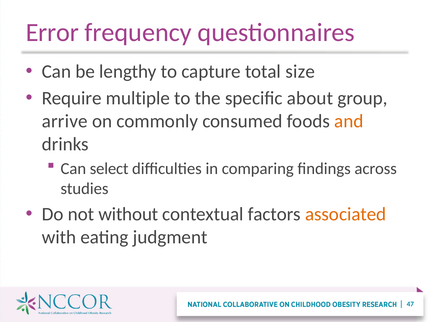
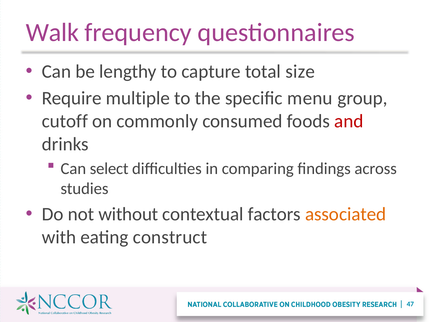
Error: Error -> Walk
about: about -> menu
arrive: arrive -> cutoff
and colour: orange -> red
judgment: judgment -> construct
